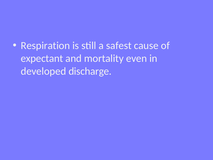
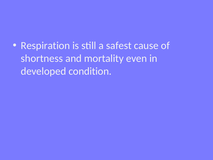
expectant: expectant -> shortness
discharge: discharge -> condition
